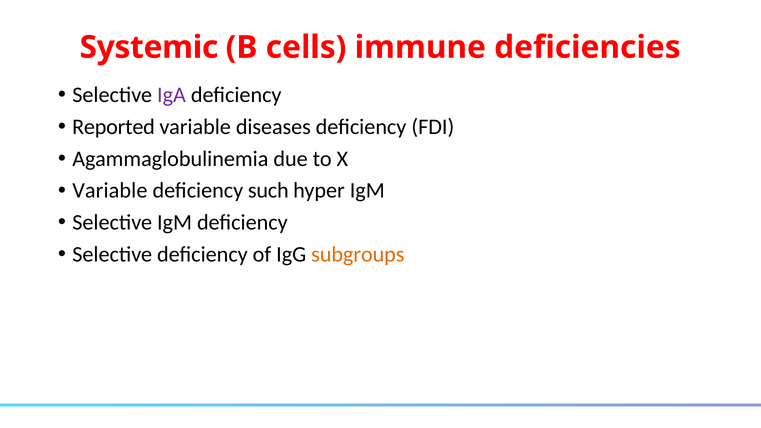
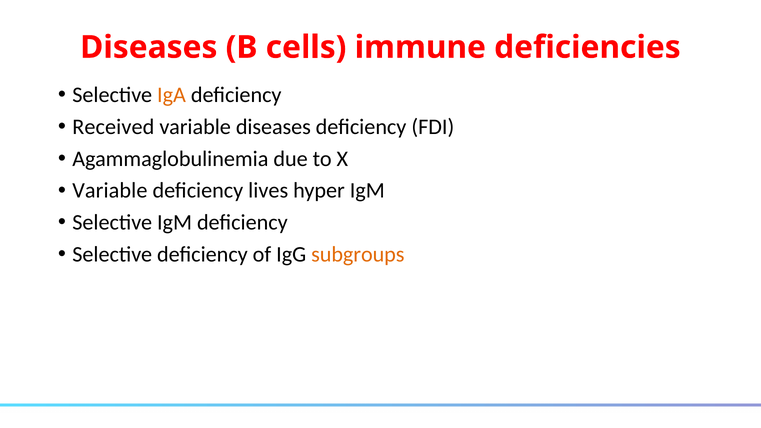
Systemic at (149, 47): Systemic -> Diseases
IgA colour: purple -> orange
Reported: Reported -> Received
such: such -> lives
